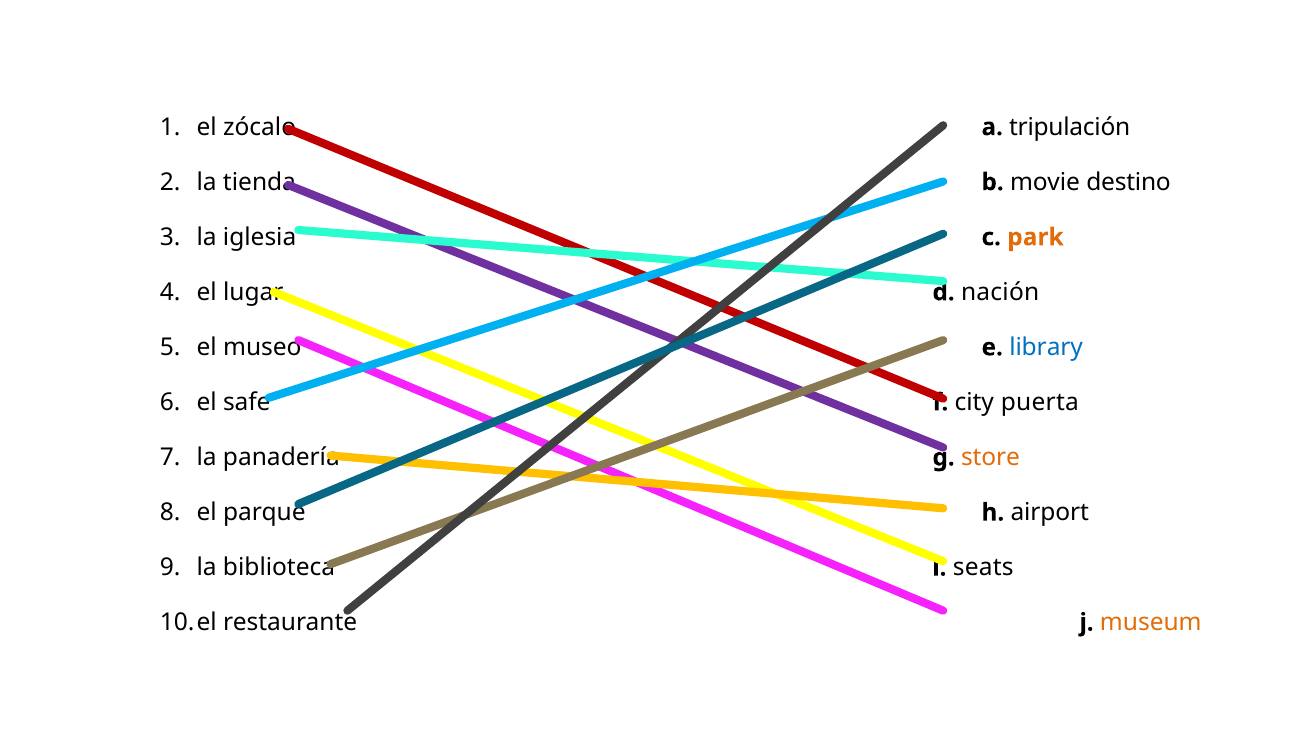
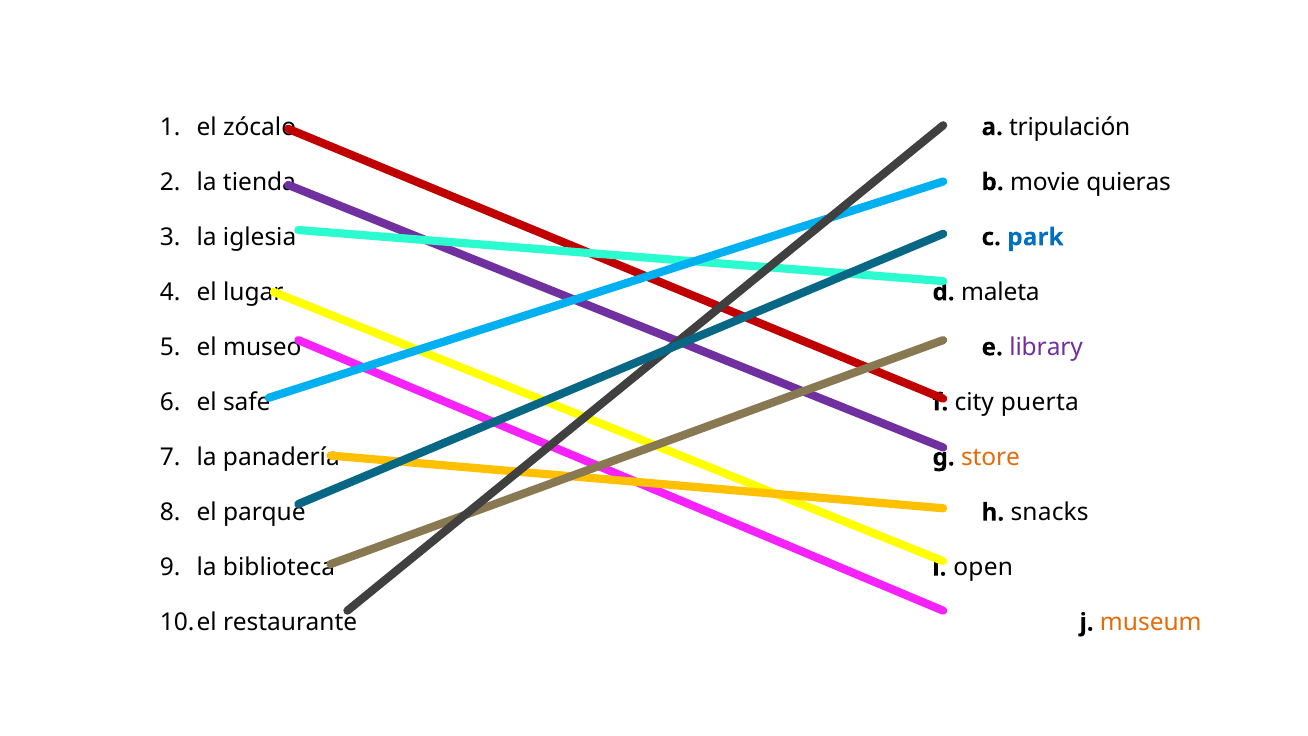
destino: destino -> quieras
park colour: orange -> blue
nación: nación -> maleta
library colour: blue -> purple
airport: airport -> snacks
seats: seats -> open
